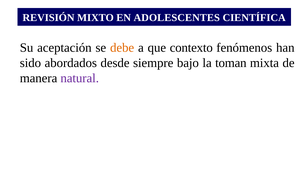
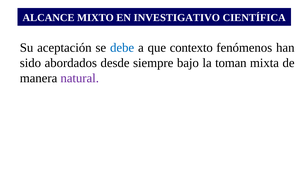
REVISIÓN: REVISIÓN -> ALCANCE
ADOLESCENTES: ADOLESCENTES -> INVESTIGATIVO
debe colour: orange -> blue
